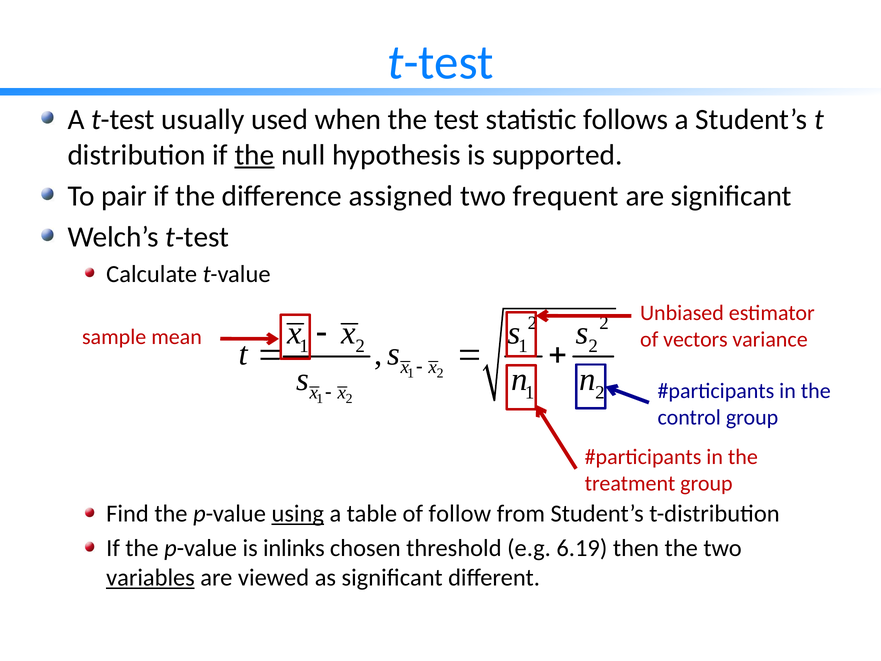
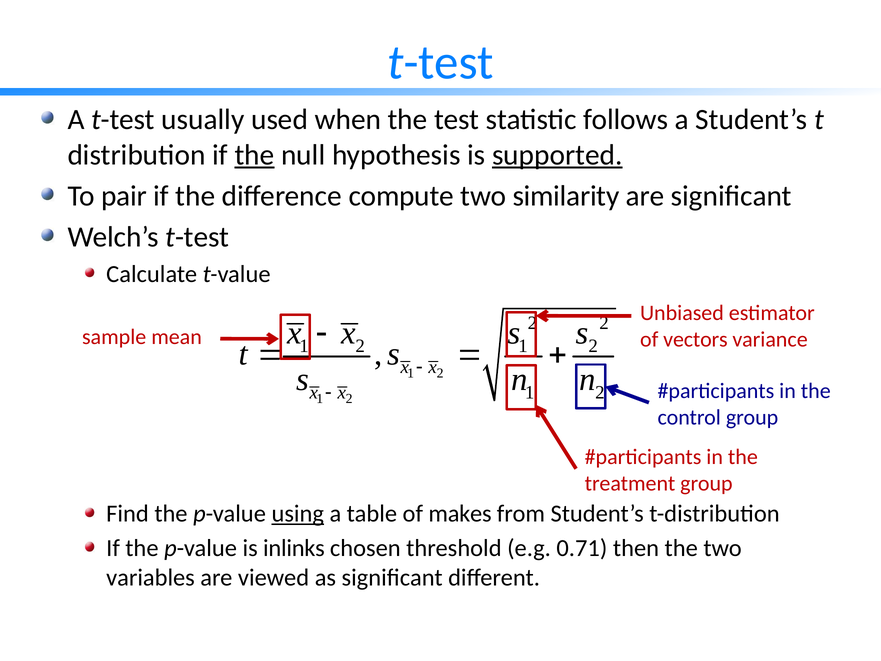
supported underline: none -> present
assigned: assigned -> compute
frequent: frequent -> similarity
follow: follow -> makes
6.19: 6.19 -> 0.71
variables underline: present -> none
